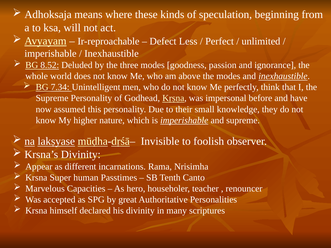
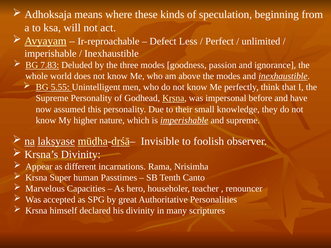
8.52: 8.52 -> 7.83
7.34: 7.34 -> 5.55
